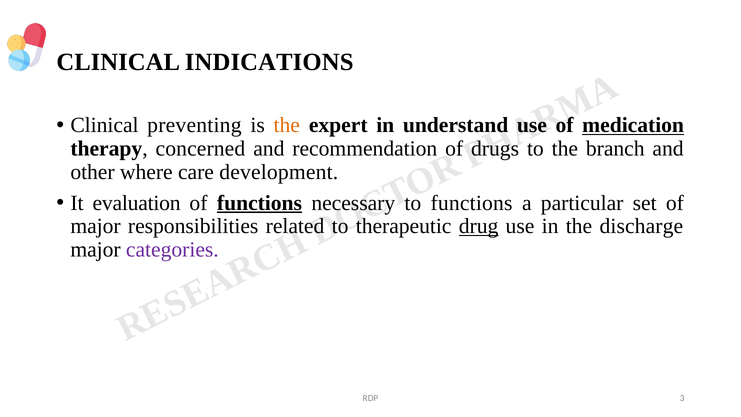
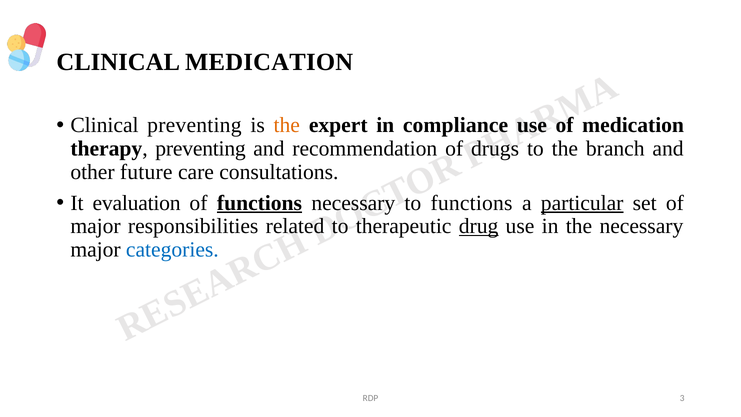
CLINICAL INDICATIONS: INDICATIONS -> MEDICATION
understand: understand -> compliance
medication at (633, 125) underline: present -> none
therapy concerned: concerned -> preventing
where: where -> future
development: development -> consultations
particular underline: none -> present
the discharge: discharge -> necessary
categories colour: purple -> blue
